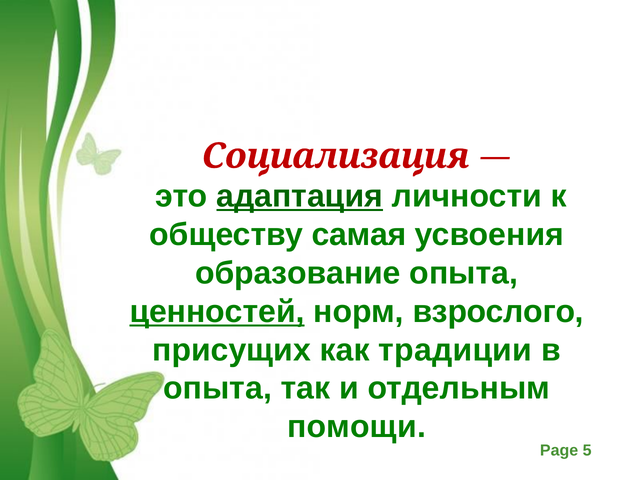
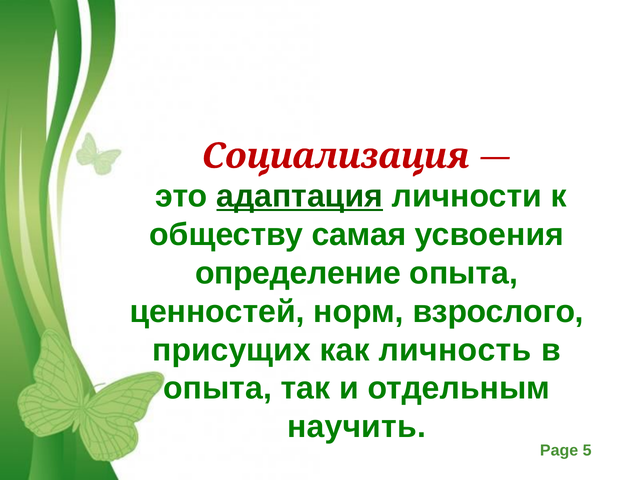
образование: образование -> определение
ценностей underline: present -> none
традиции: традиции -> личность
помощи: помощи -> научить
